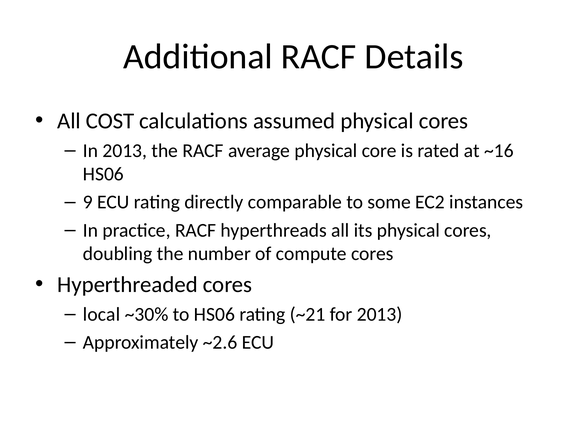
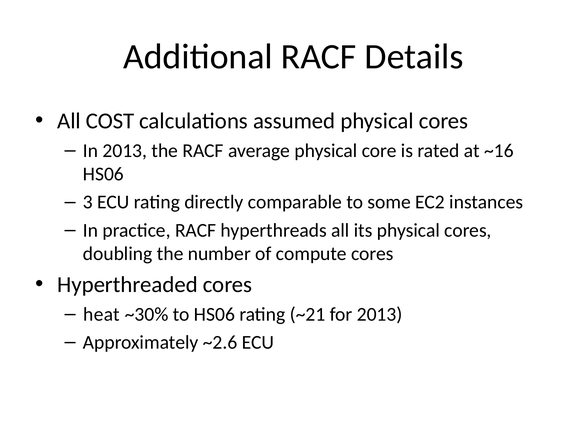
9: 9 -> 3
local: local -> heat
